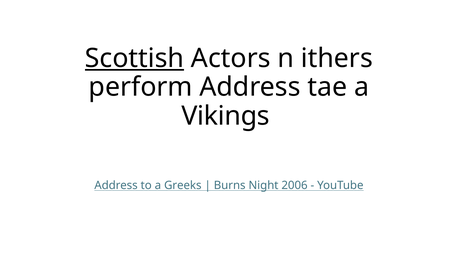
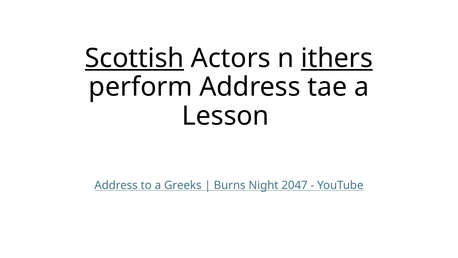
ithers underline: none -> present
Vikings: Vikings -> Lesson
2006: 2006 -> 2047
